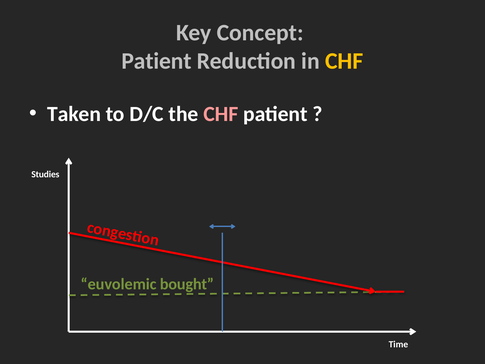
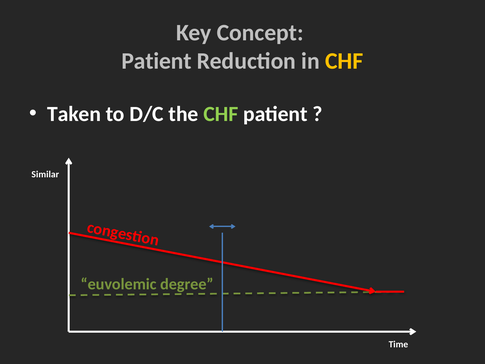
CHF at (221, 114) colour: pink -> light green
Studies: Studies -> Similar
bought: bought -> degree
